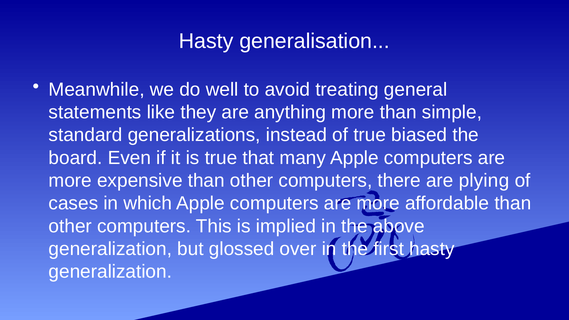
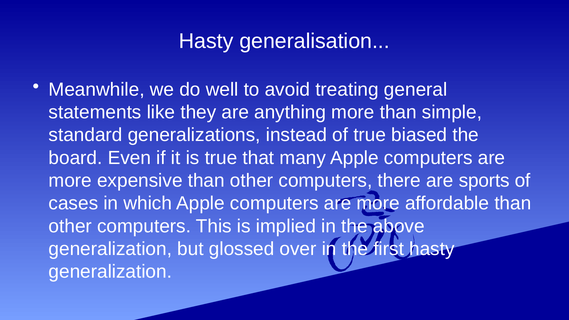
plying: plying -> sports
